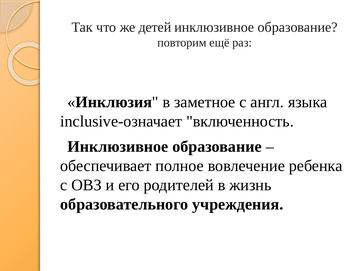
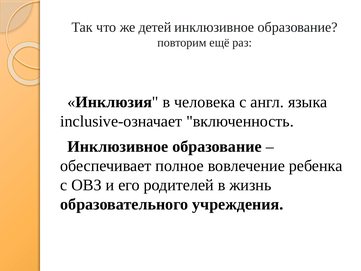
заметное: заметное -> человека
